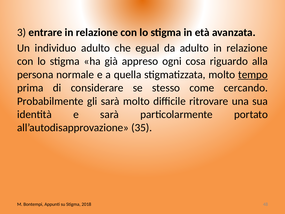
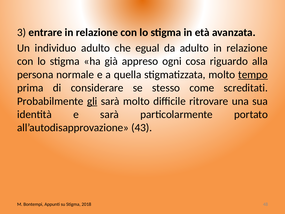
cercando: cercando -> screditati
gli underline: none -> present
35: 35 -> 43
